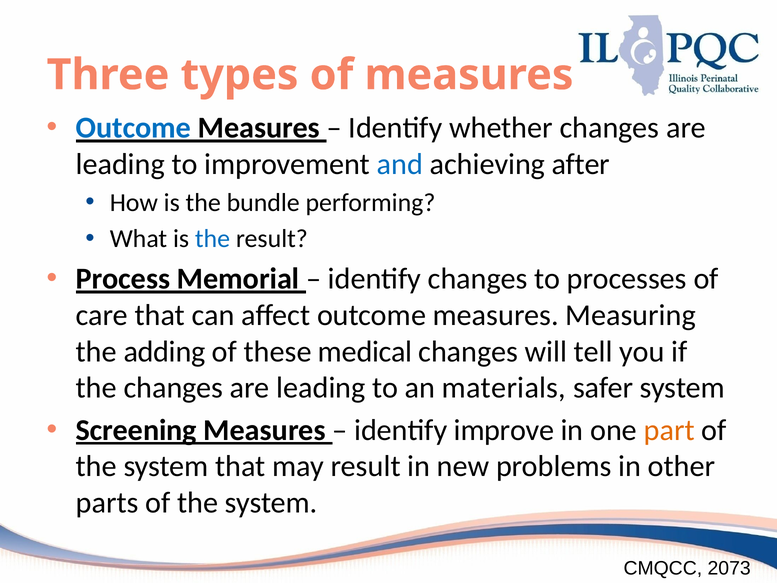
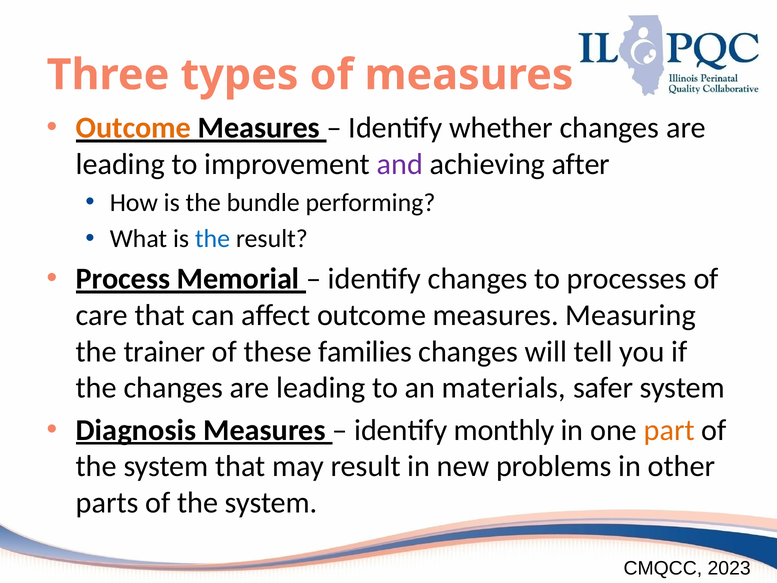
Outcome at (133, 128) colour: blue -> orange
and colour: blue -> purple
adding: adding -> trainer
medical: medical -> families
Screening: Screening -> Diagnosis
improve: improve -> monthly
2073: 2073 -> 2023
